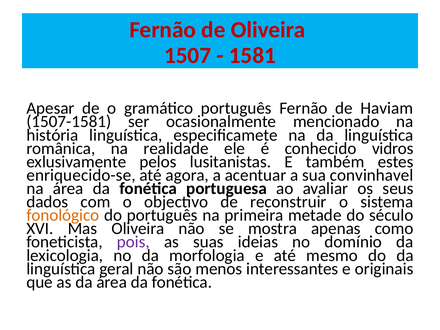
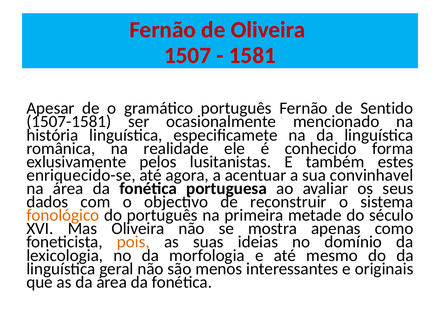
Haviam: Haviam -> Sentido
vidros: vidros -> forma
pois colour: purple -> orange
